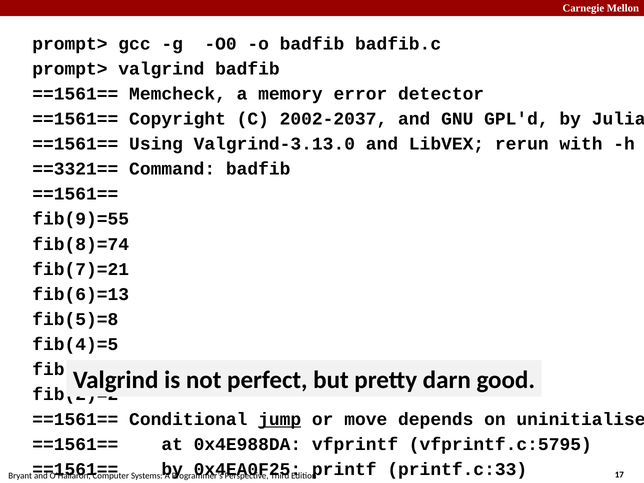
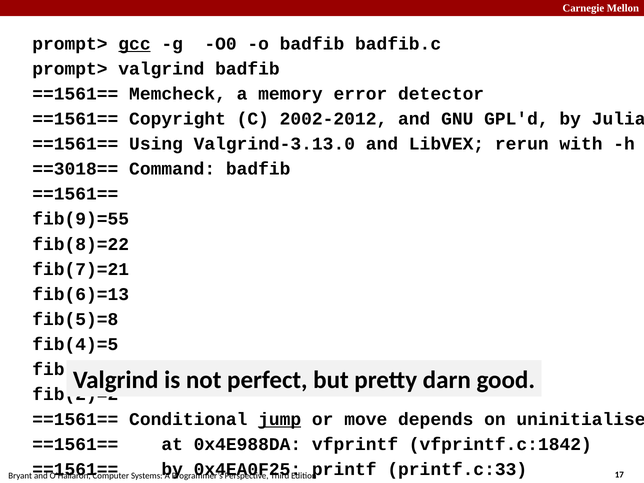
gcc underline: none -> present
2002-2037: 2002-2037 -> 2002-2012
==3321==: ==3321== -> ==3018==
fib(8)=74: fib(8)=74 -> fib(8)=22
vfprintf.c:5795: vfprintf.c:5795 -> vfprintf.c:1842
